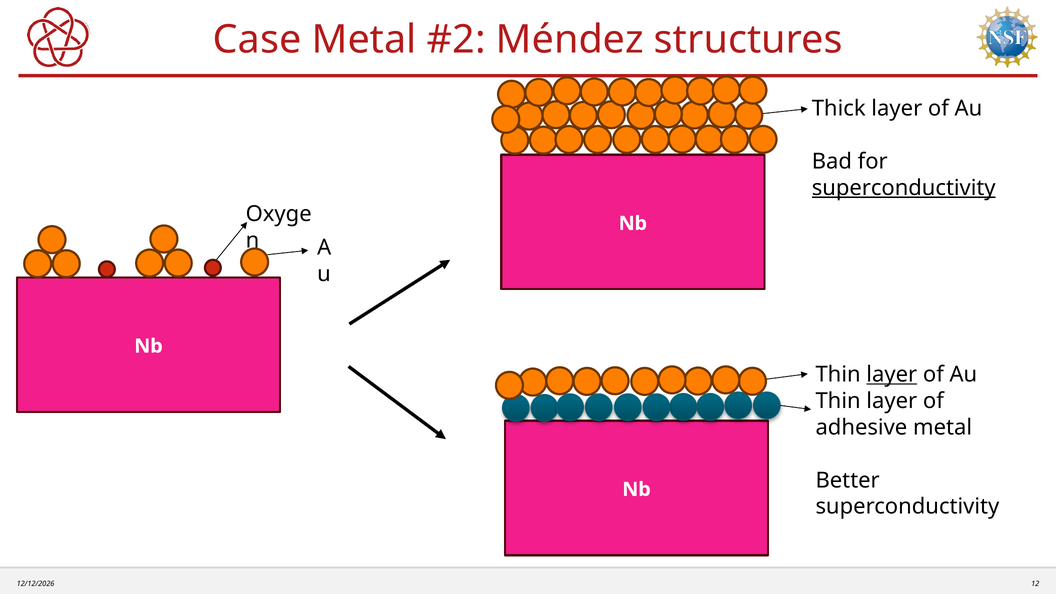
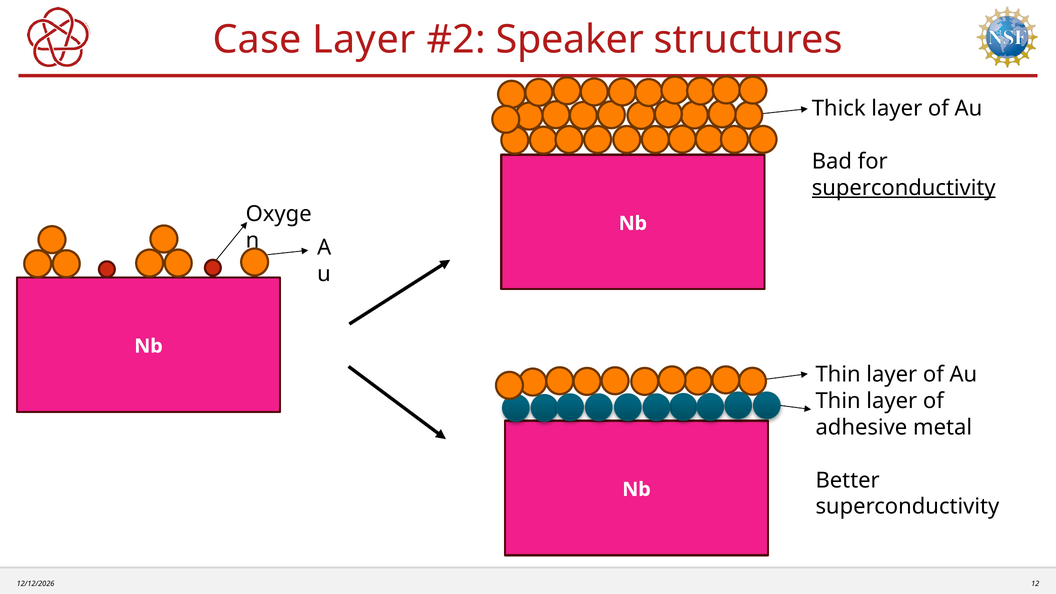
Case Metal: Metal -> Layer
Méndez: Méndez -> Speaker
layer at (892, 375) underline: present -> none
